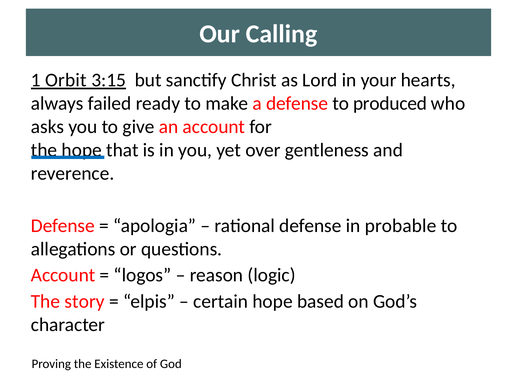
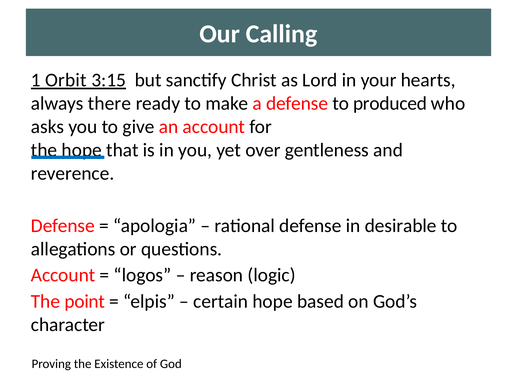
failed: failed -> there
probable: probable -> desirable
story: story -> point
